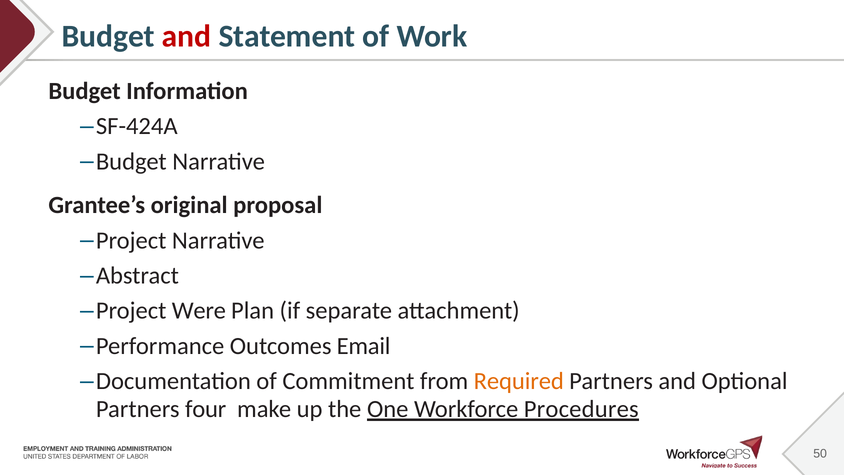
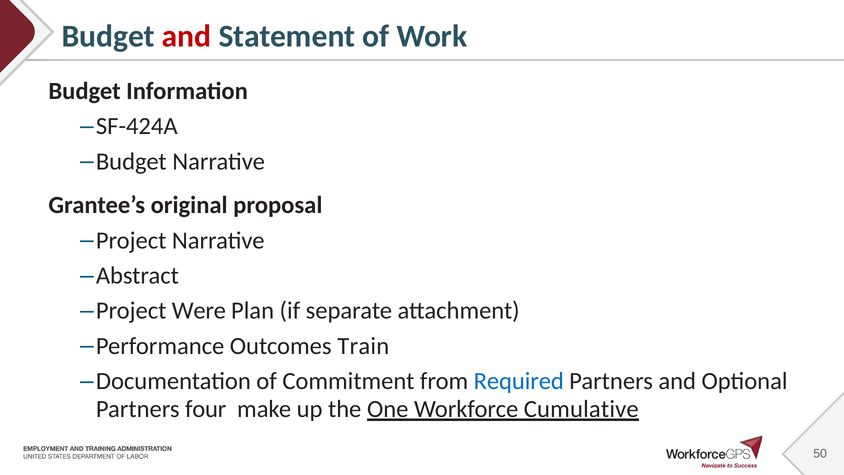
Email: Email -> Train
Required colour: orange -> blue
Procedures: Procedures -> Cumulative
